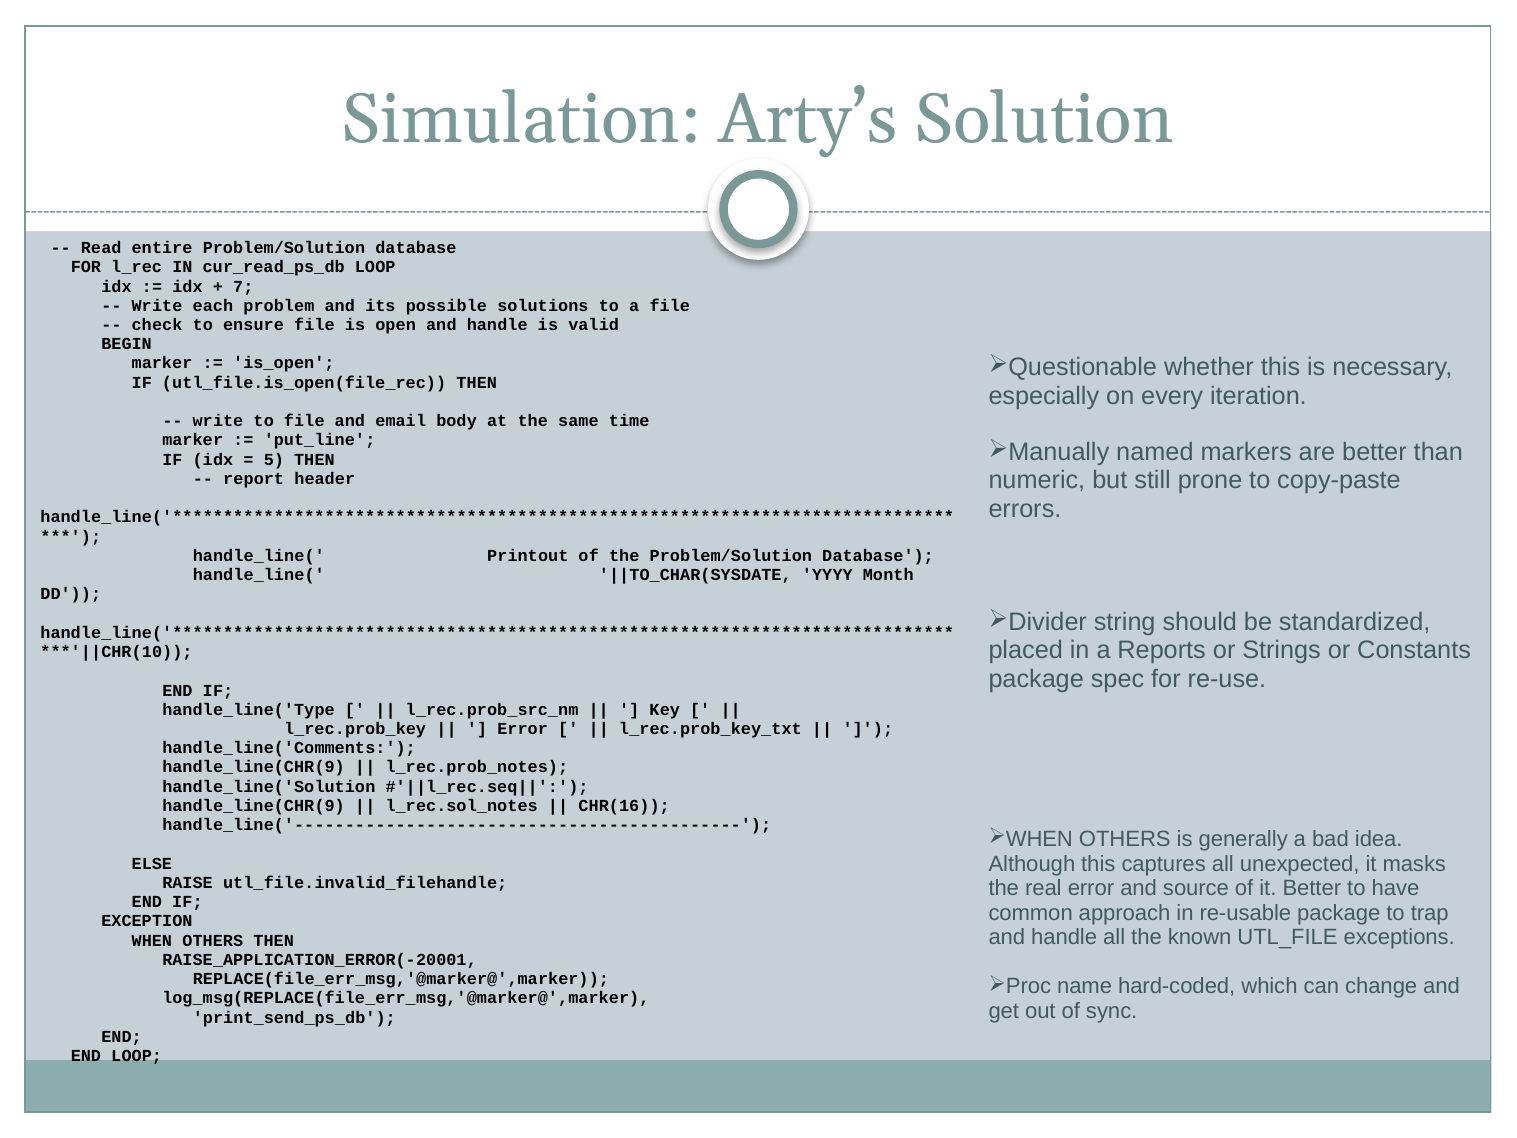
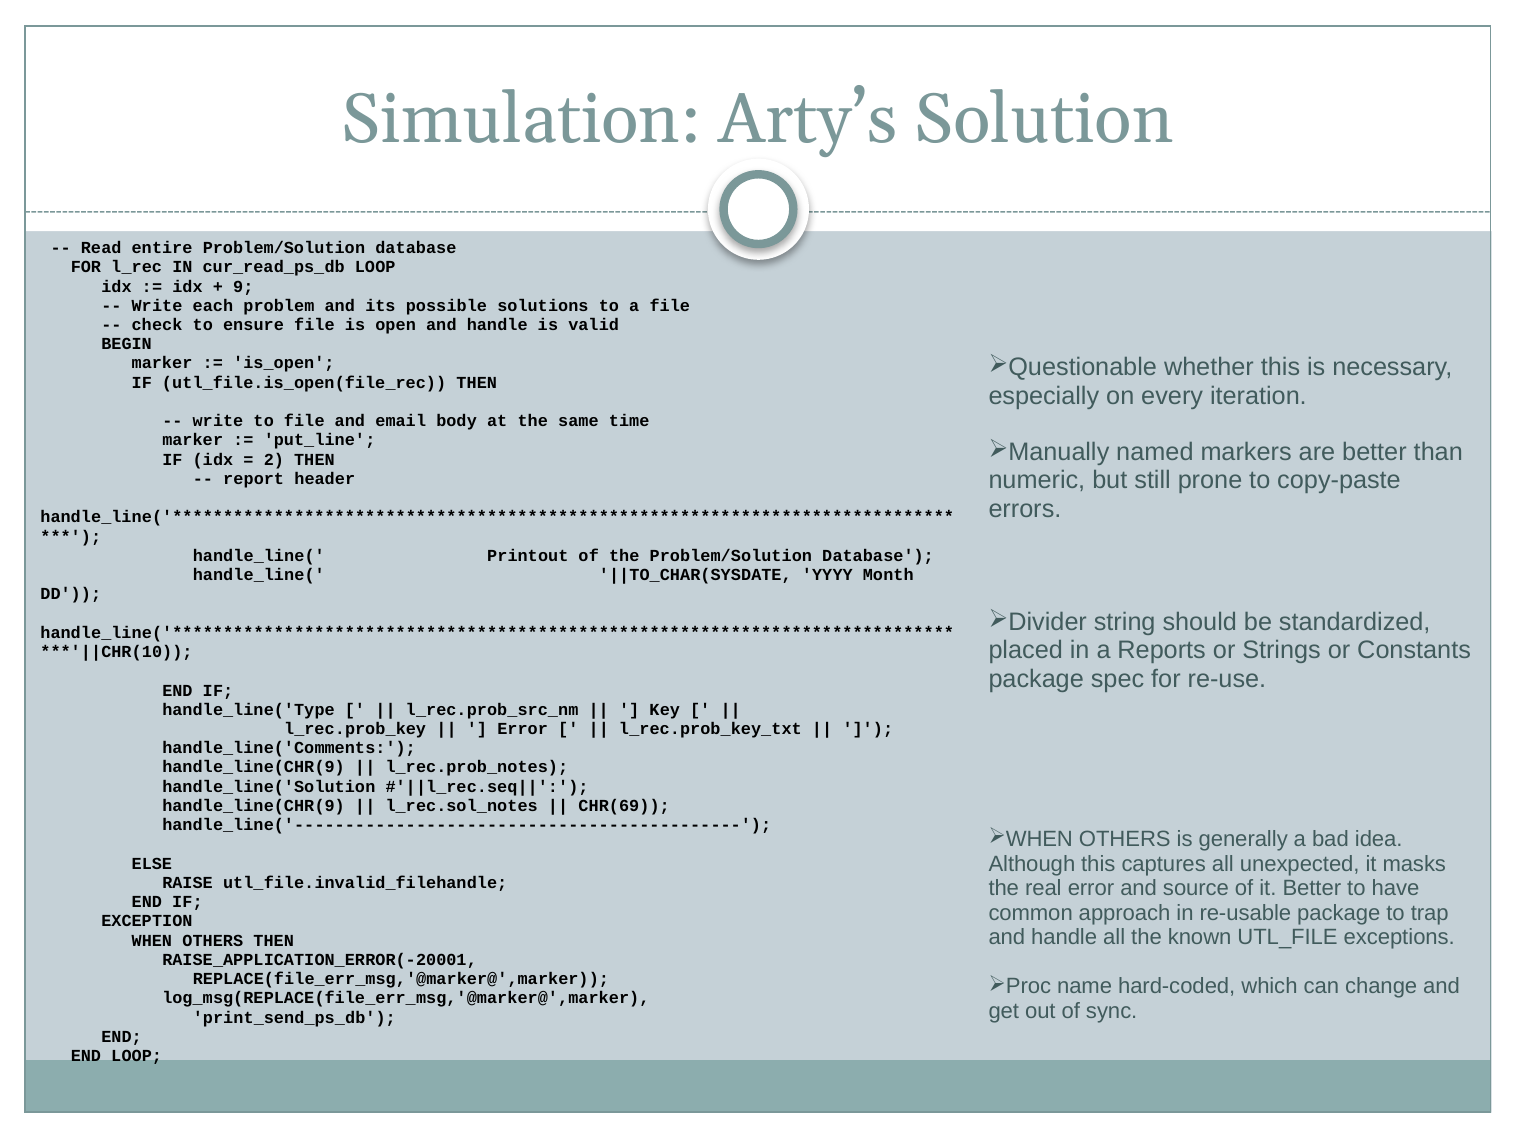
7: 7 -> 9
5: 5 -> 2
CHR(16: CHR(16 -> CHR(69
